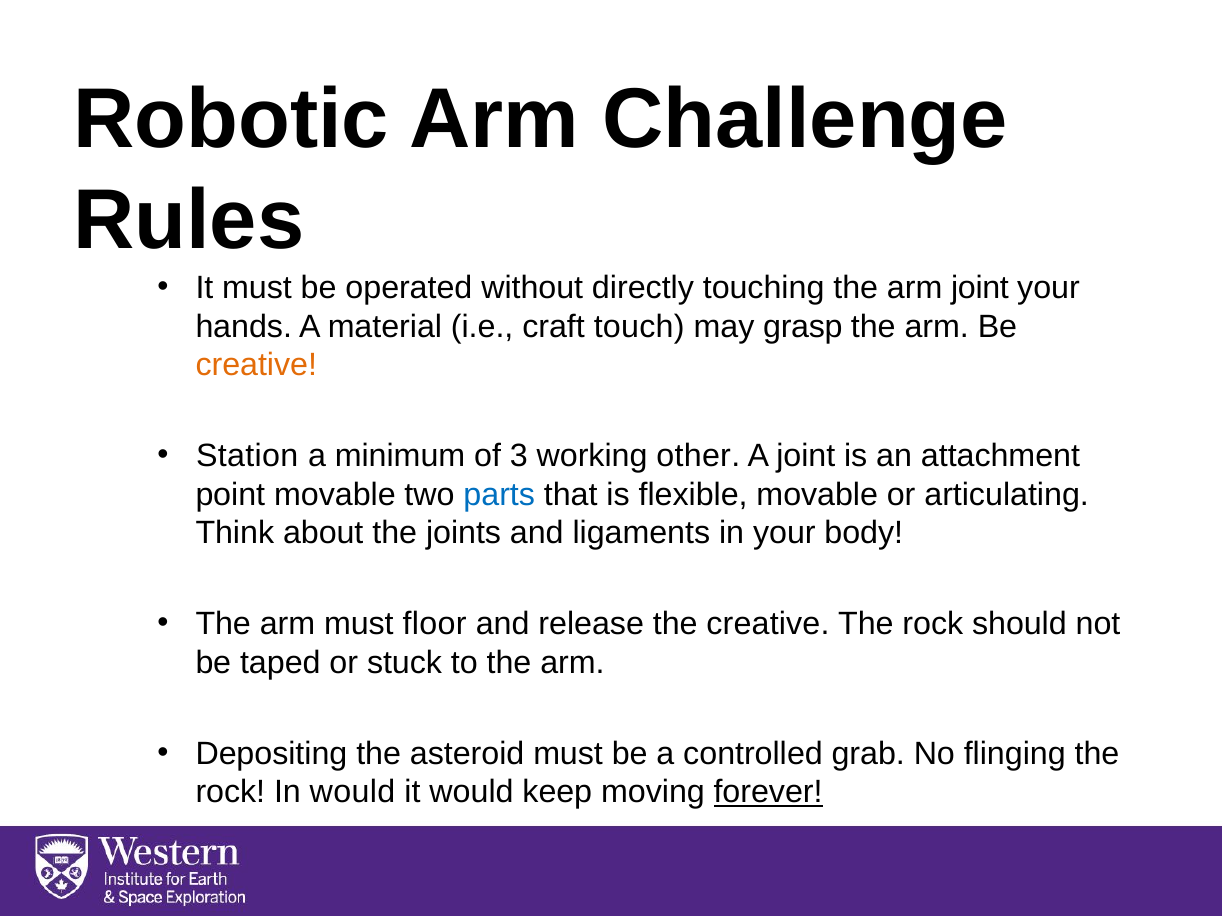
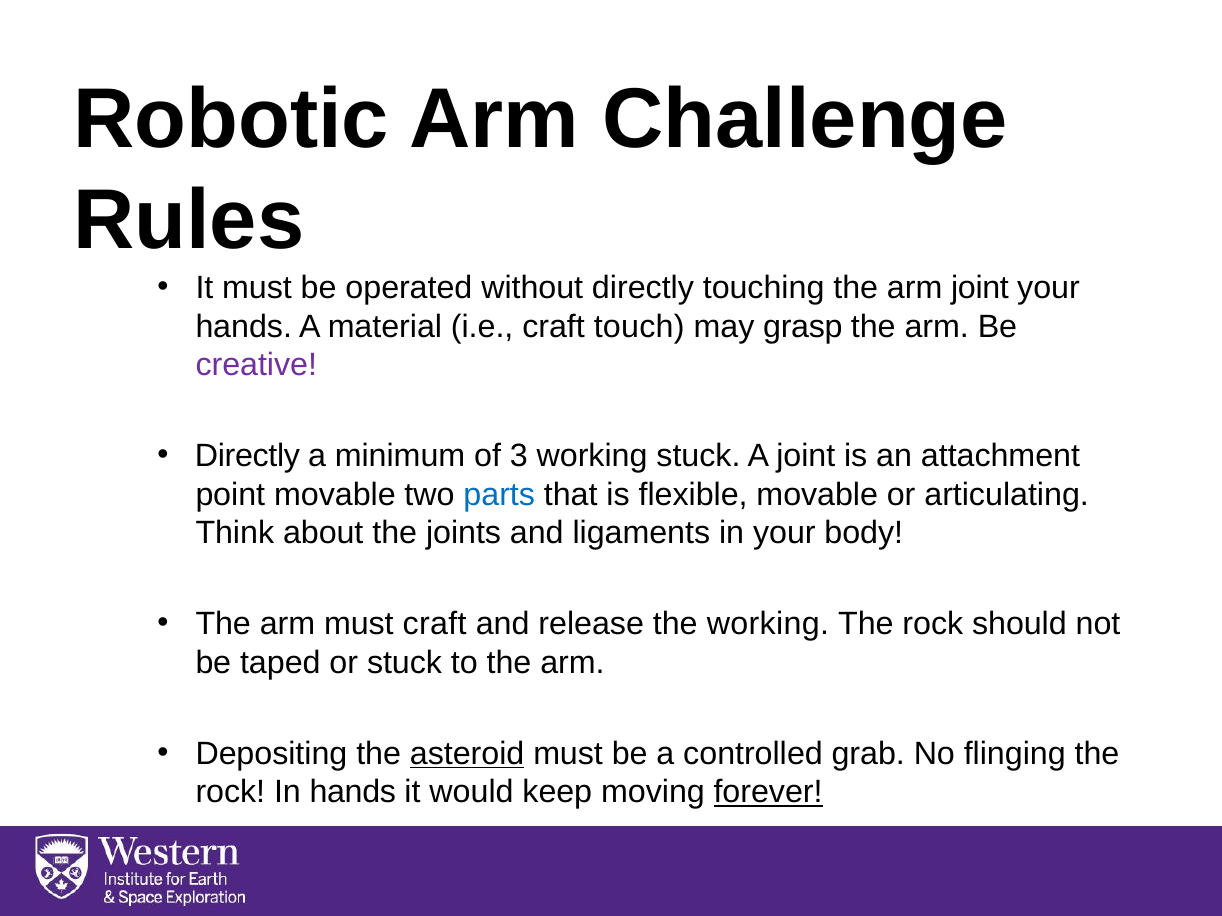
creative at (256, 365) colour: orange -> purple
Station at (247, 456): Station -> Directly
working other: other -> stuck
must floor: floor -> craft
the creative: creative -> working
asteroid underline: none -> present
In would: would -> hands
